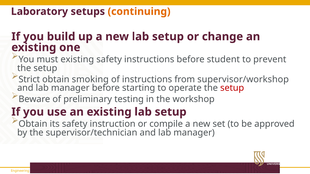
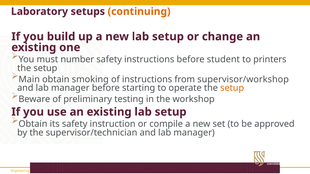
must existing: existing -> number
prevent: prevent -> printers
Strict: Strict -> Main
setup at (232, 88) colour: red -> orange
